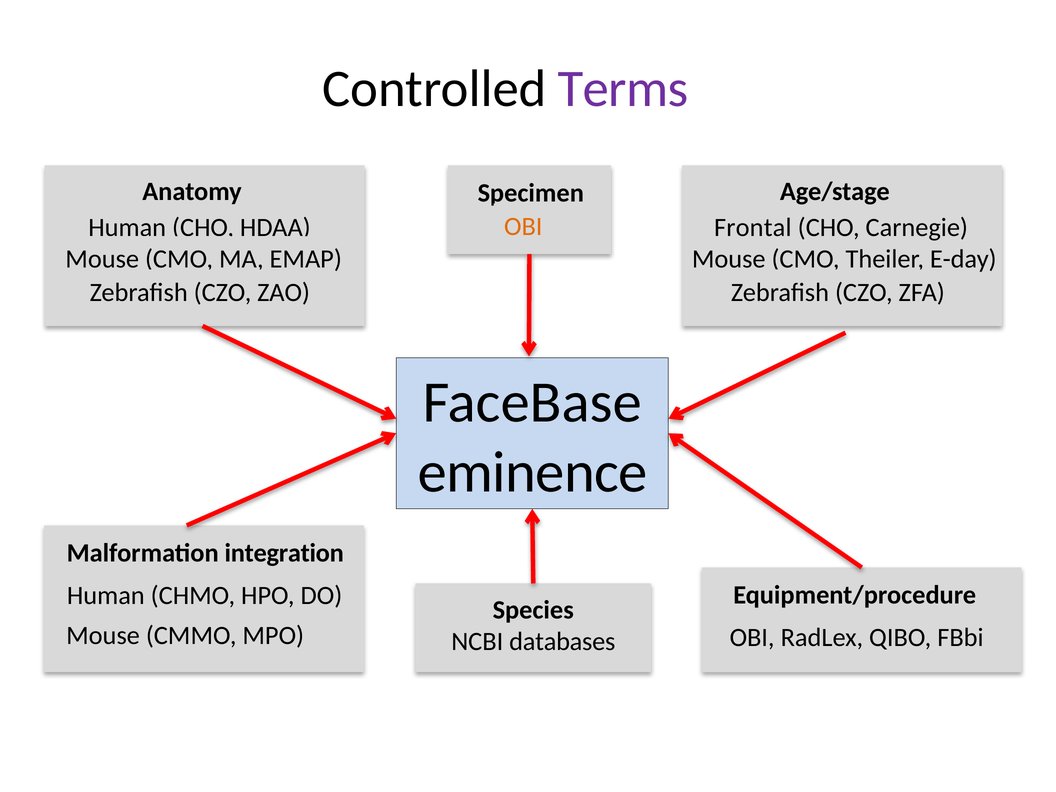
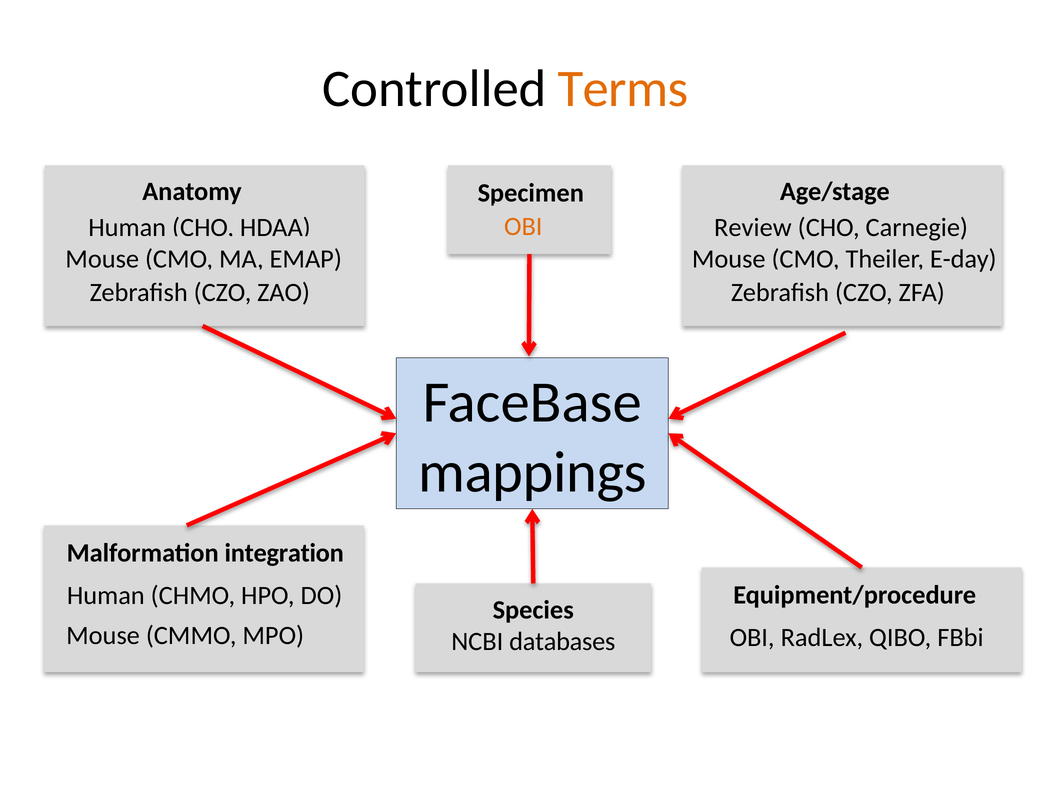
Terms colour: purple -> orange
Frontal: Frontal -> Review
eminence: eminence -> mappings
